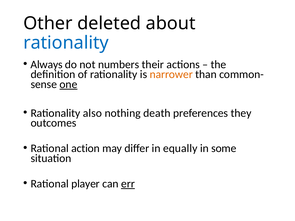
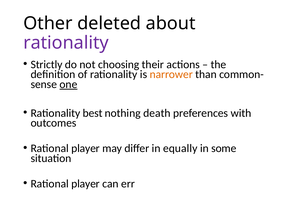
rationality at (66, 43) colour: blue -> purple
Always: Always -> Strictly
numbers: numbers -> choosing
also: also -> best
they: they -> with
action at (86, 149): action -> player
err underline: present -> none
